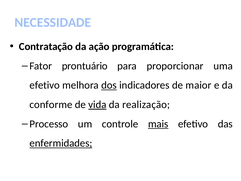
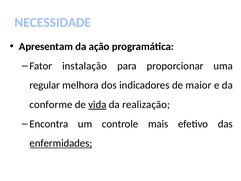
Contratação: Contratação -> Apresentam
prontuário: prontuário -> instalação
efetivo at (45, 85): efetivo -> regular
dos underline: present -> none
Processo: Processo -> Encontra
mais underline: present -> none
